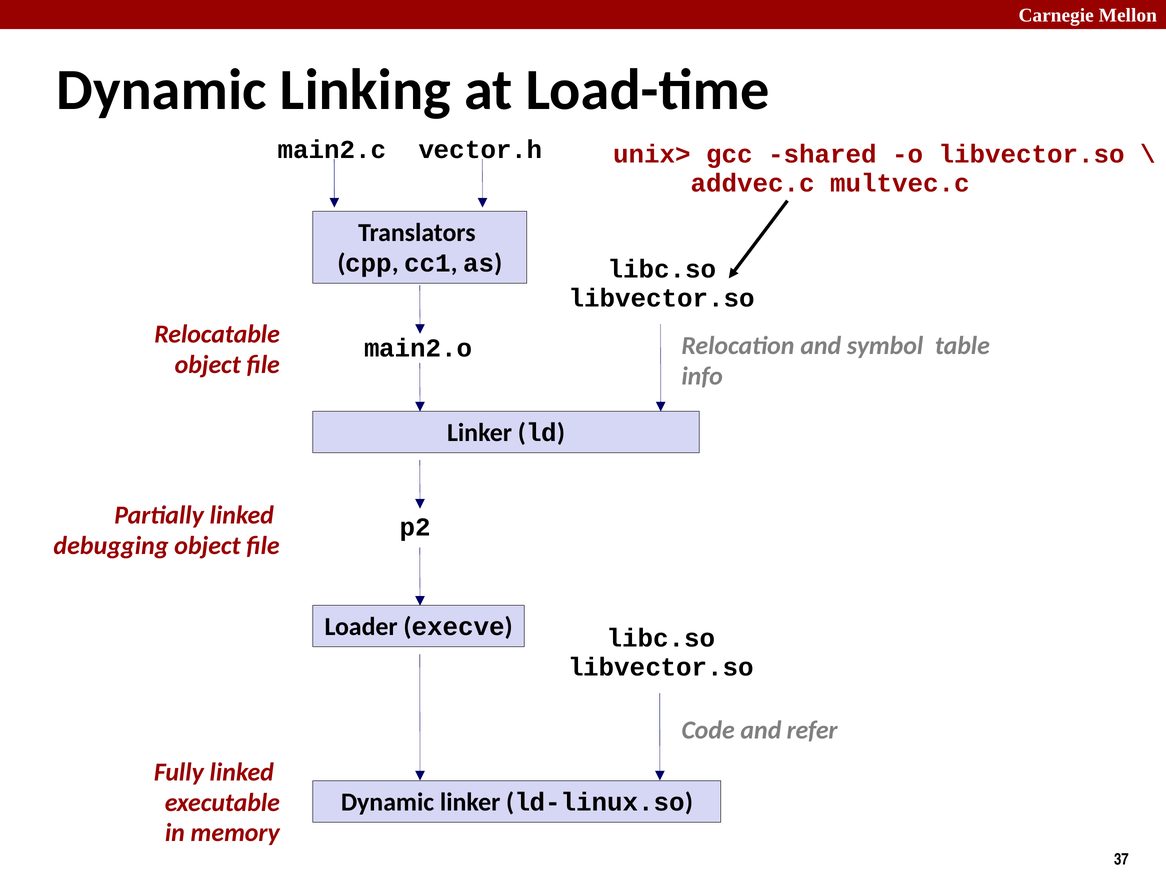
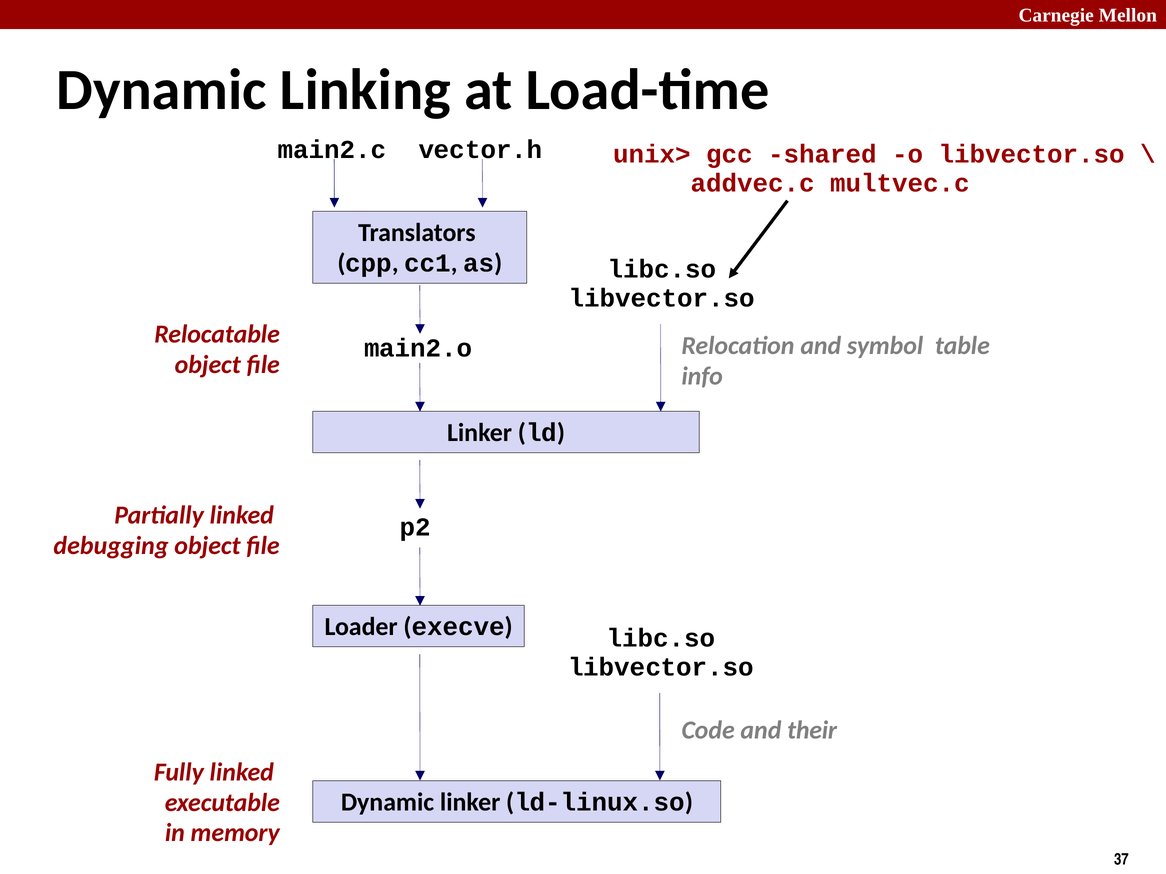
refer: refer -> their
